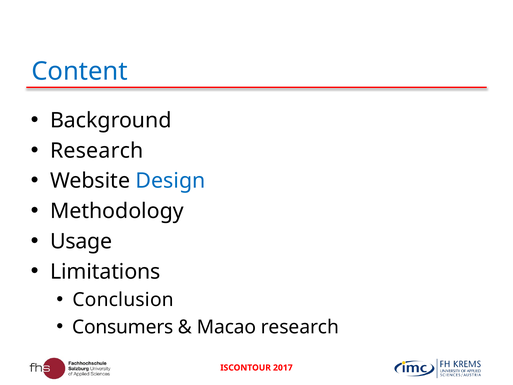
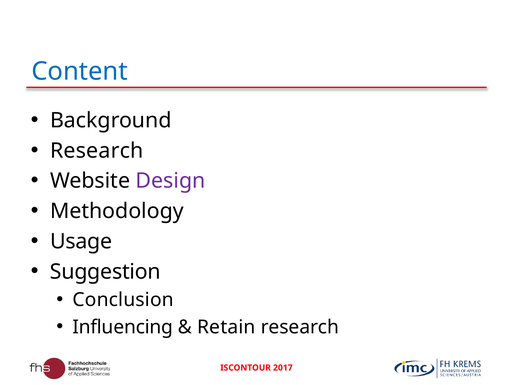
Design colour: blue -> purple
Limitations: Limitations -> Suggestion
Consumers: Consumers -> Influencing
Macao: Macao -> Retain
